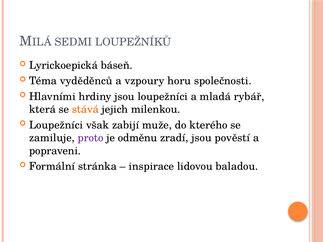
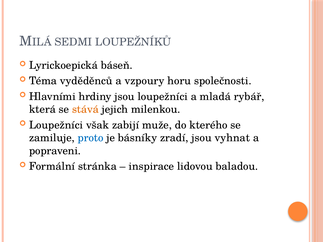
proto colour: purple -> blue
odměnu: odměnu -> básníky
pověstí: pověstí -> vyhnat
